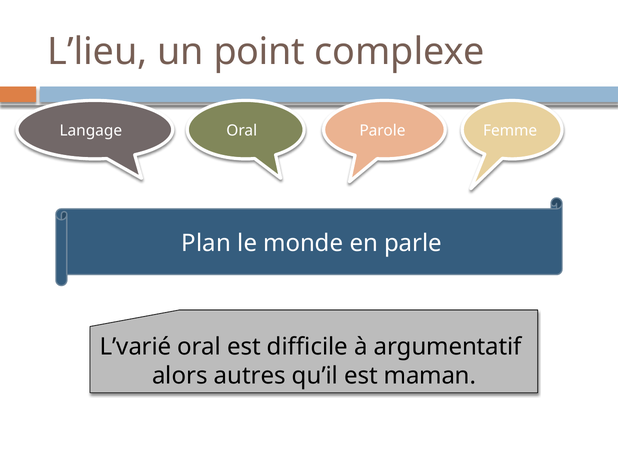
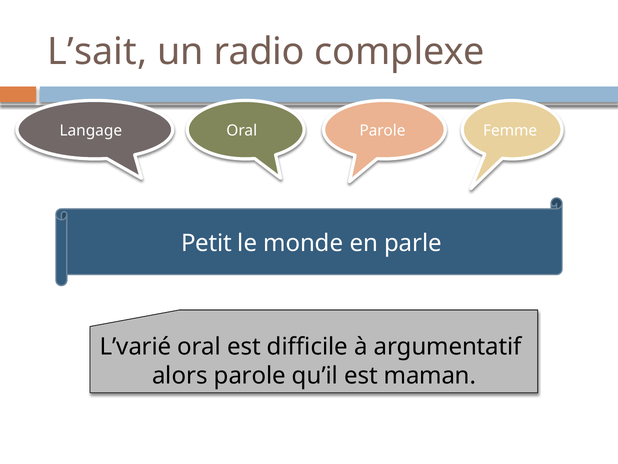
L’lieu: L’lieu -> L’sait
point: point -> radio
Plan: Plan -> Petit
alors autres: autres -> parole
